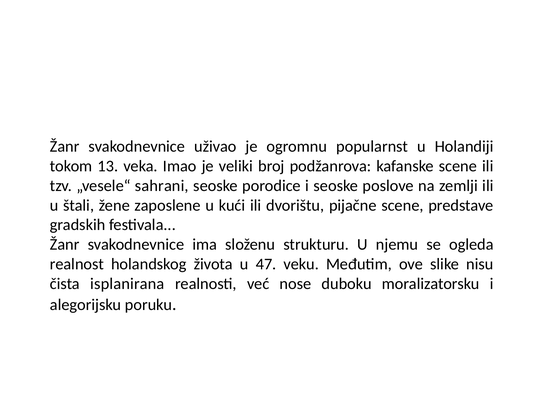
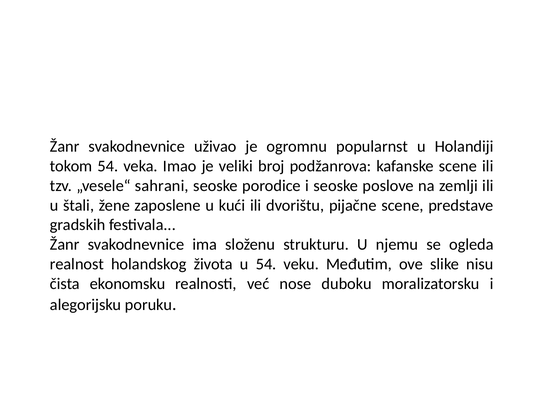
tokom 13: 13 -> 54
u 47: 47 -> 54
isplanirana: isplanirana -> ekonomsku
